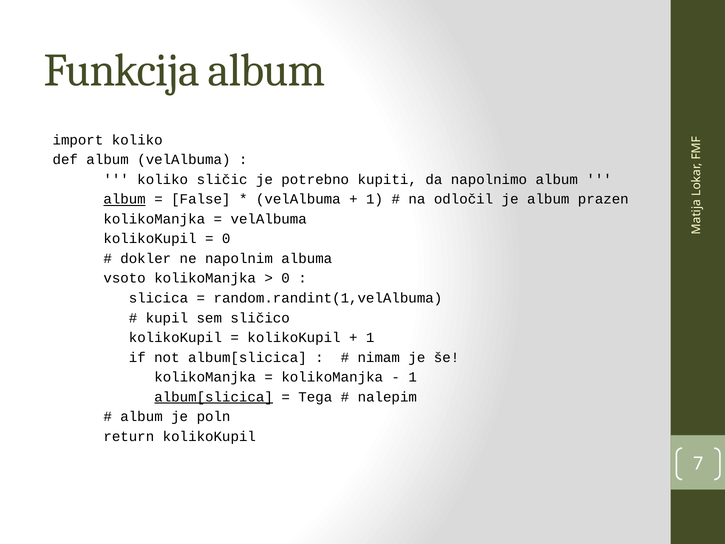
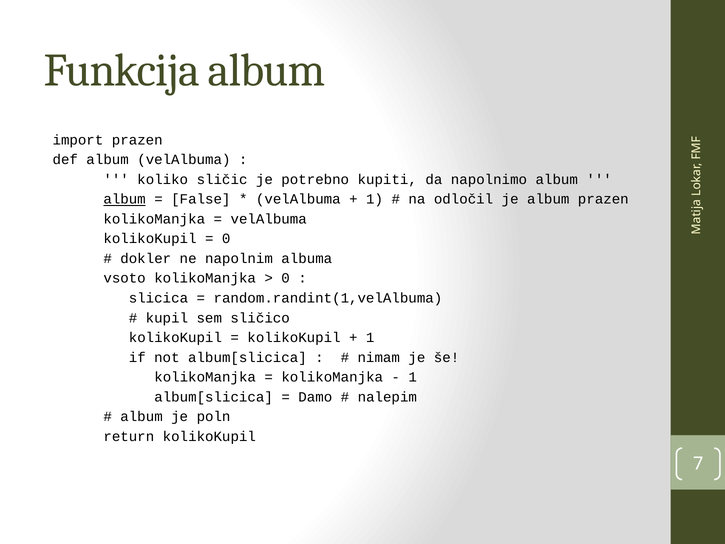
import koliko: koliko -> prazen
album[slicica at (214, 397) underline: present -> none
Tega: Tega -> Damo
